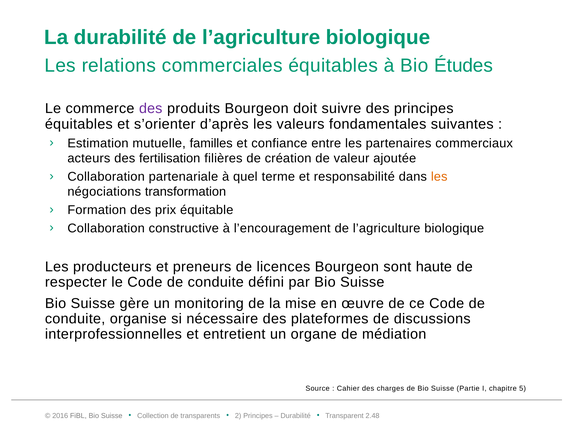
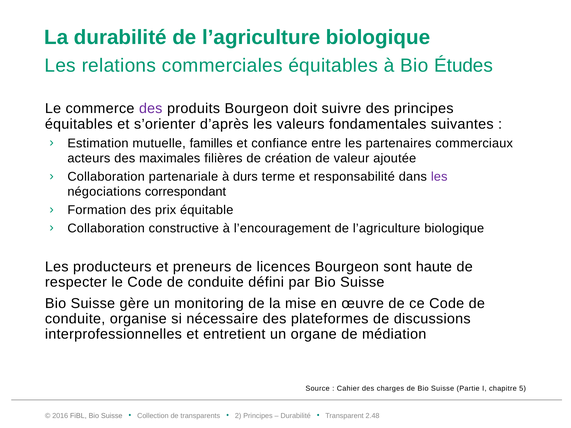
fertilisation: fertilisation -> maximales
quel: quel -> durs
les at (439, 177) colour: orange -> purple
transformation: transformation -> correspondant
